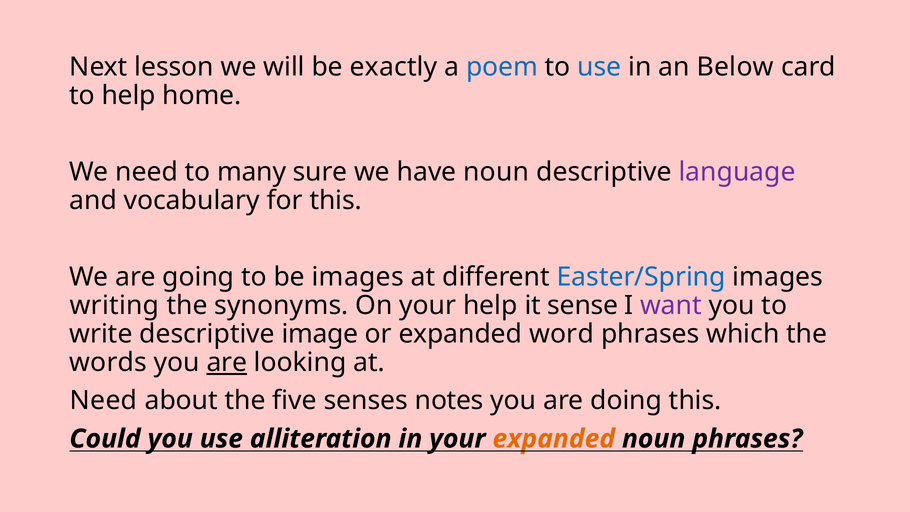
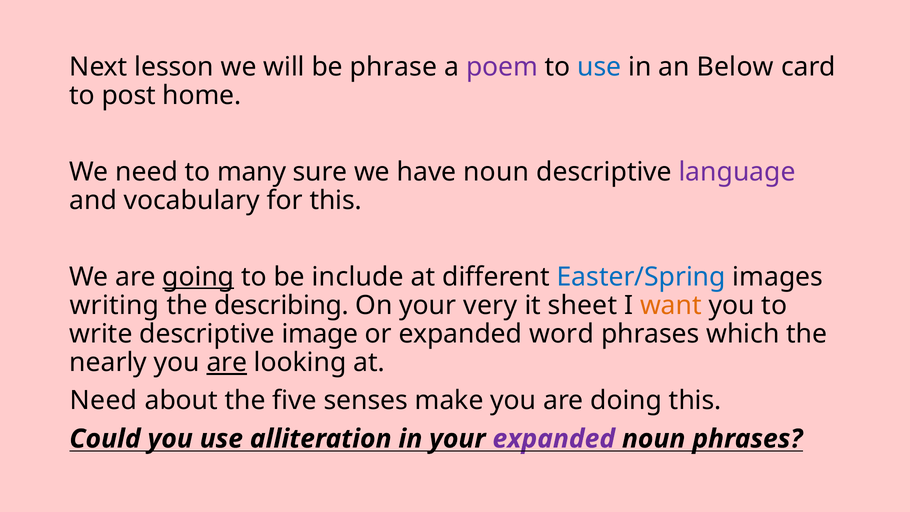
exactly: exactly -> phrase
poem colour: blue -> purple
to help: help -> post
going underline: none -> present
be images: images -> include
synonyms: synonyms -> describing
your help: help -> very
sense: sense -> sheet
want colour: purple -> orange
words: words -> nearly
notes: notes -> make
expanded at (554, 439) colour: orange -> purple
